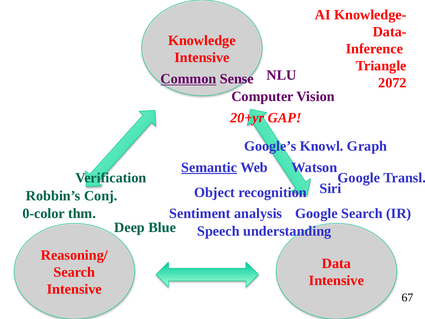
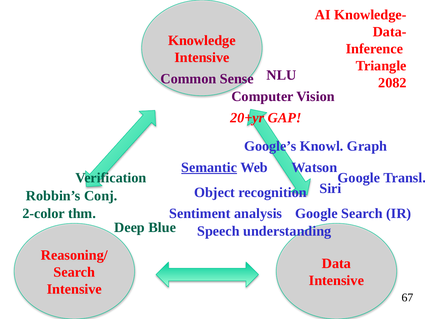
Common underline: present -> none
2072: 2072 -> 2082
0-color: 0-color -> 2-color
